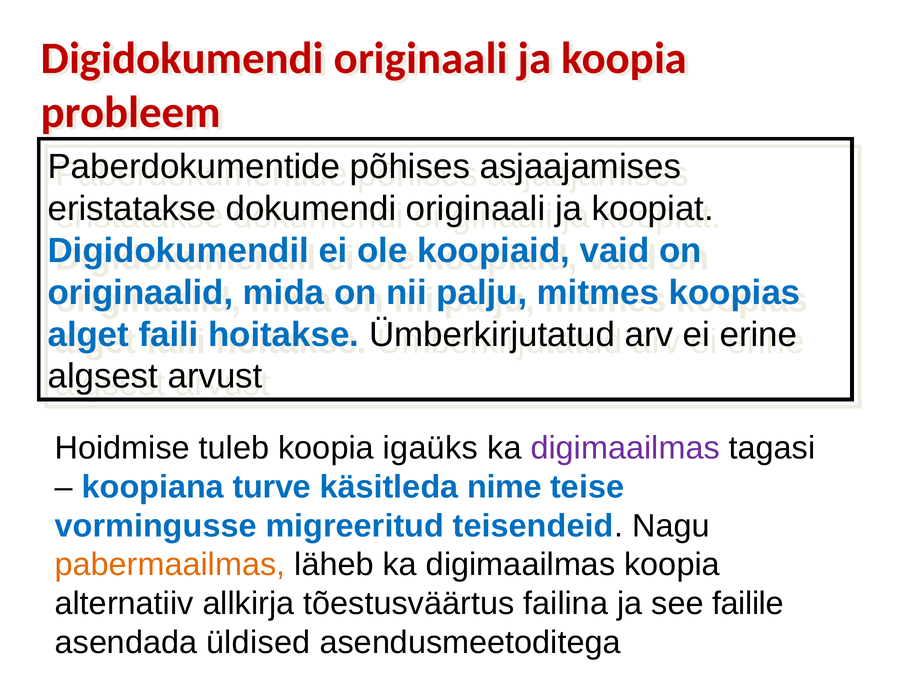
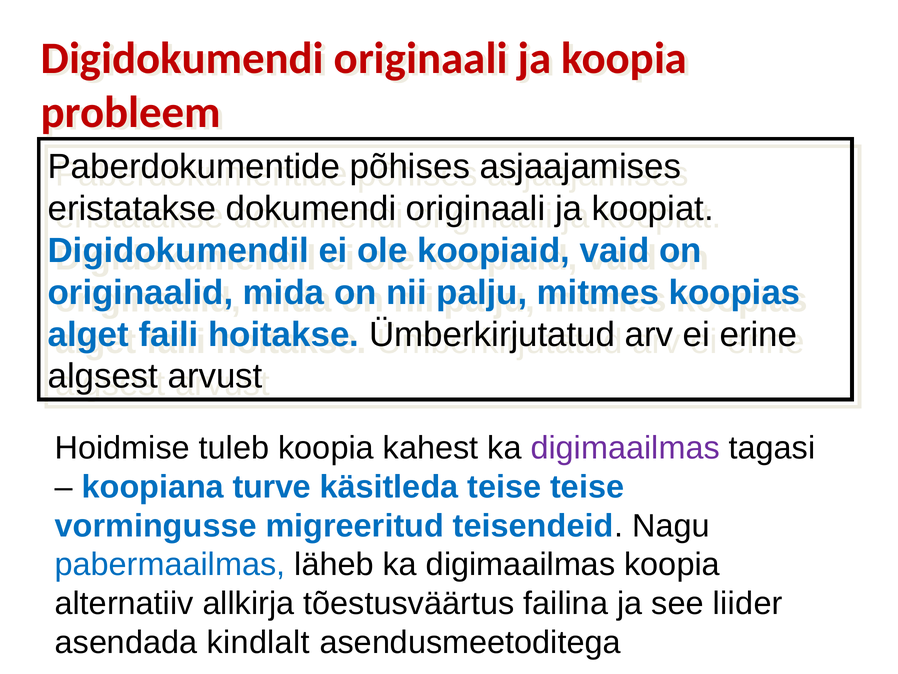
igaüks: igaüks -> kahest
käsitleda nime: nime -> teise
pabermaailmas colour: orange -> blue
failile: failile -> liider
üldised: üldised -> kindlalt
